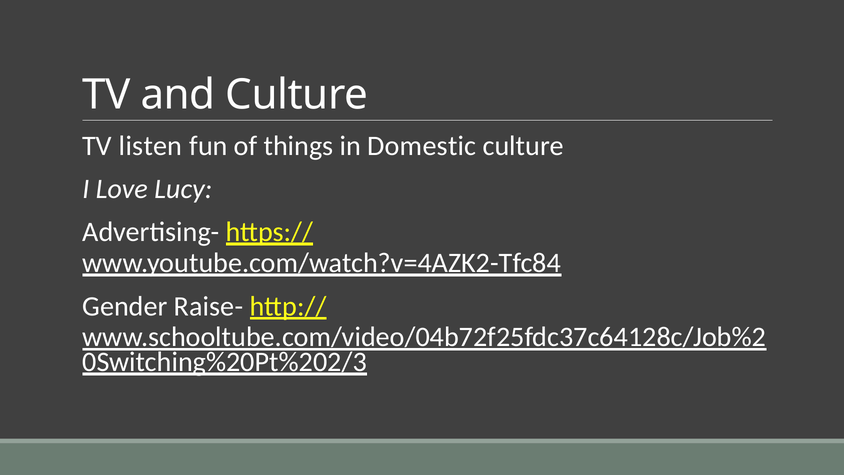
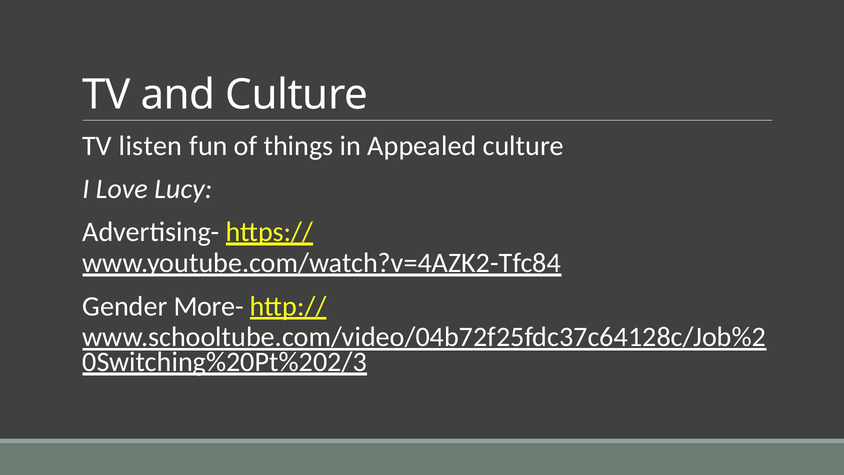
Domestic: Domestic -> Appealed
Raise-: Raise- -> More-
